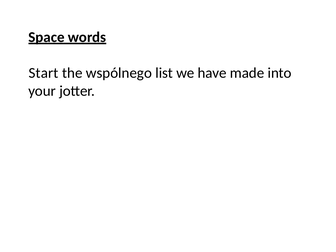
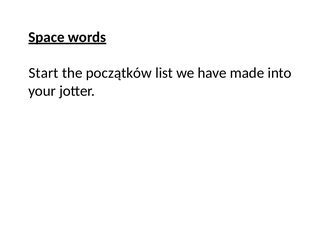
wspólnego: wspólnego -> początków
